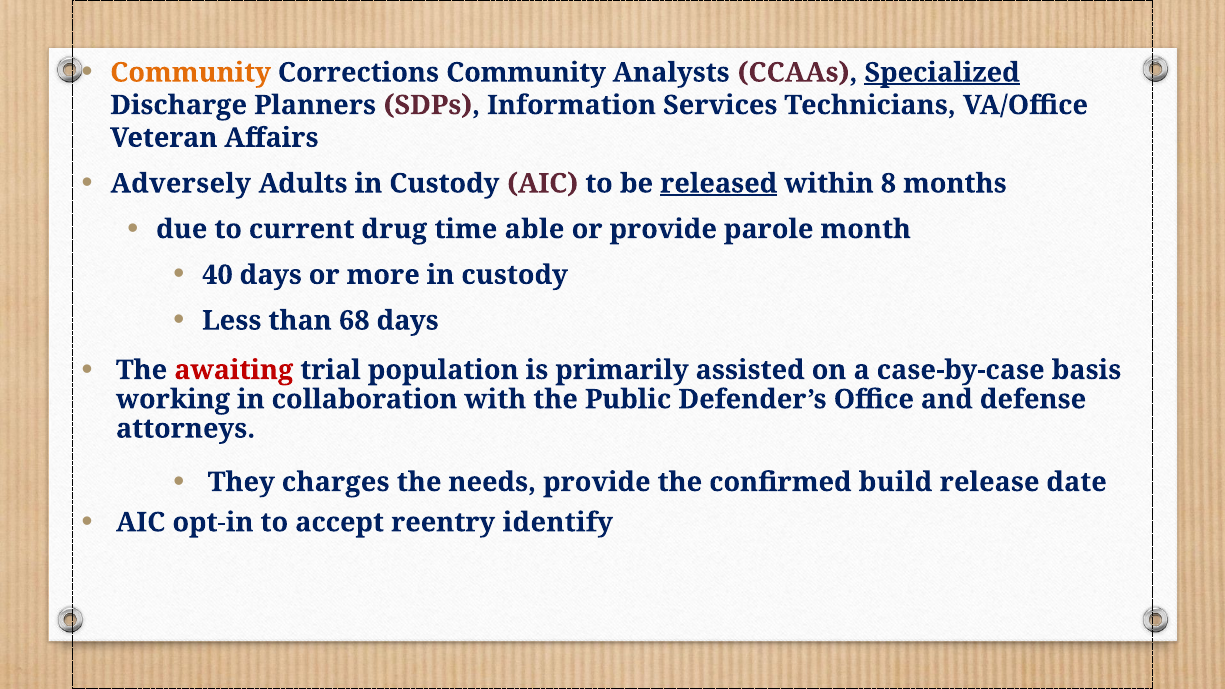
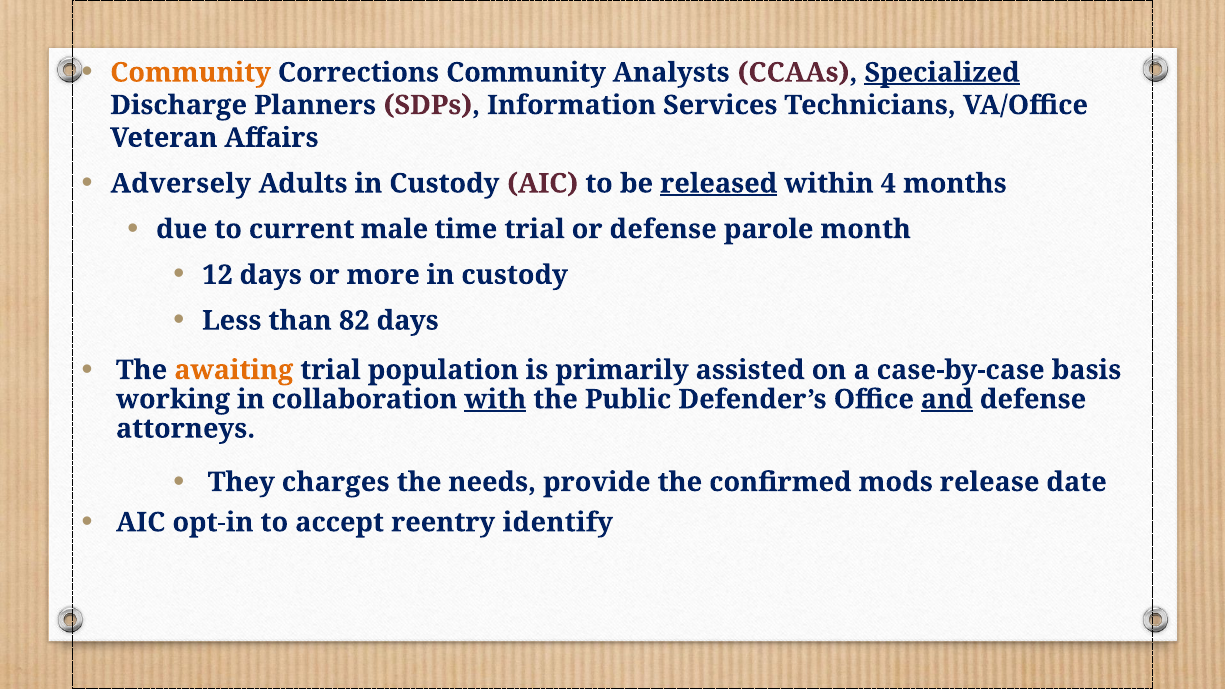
8: 8 -> 4
drug: drug -> male
time able: able -> trial
or provide: provide -> defense
40: 40 -> 12
68: 68 -> 82
awaiting colour: red -> orange
with underline: none -> present
and underline: none -> present
build: build -> mods
